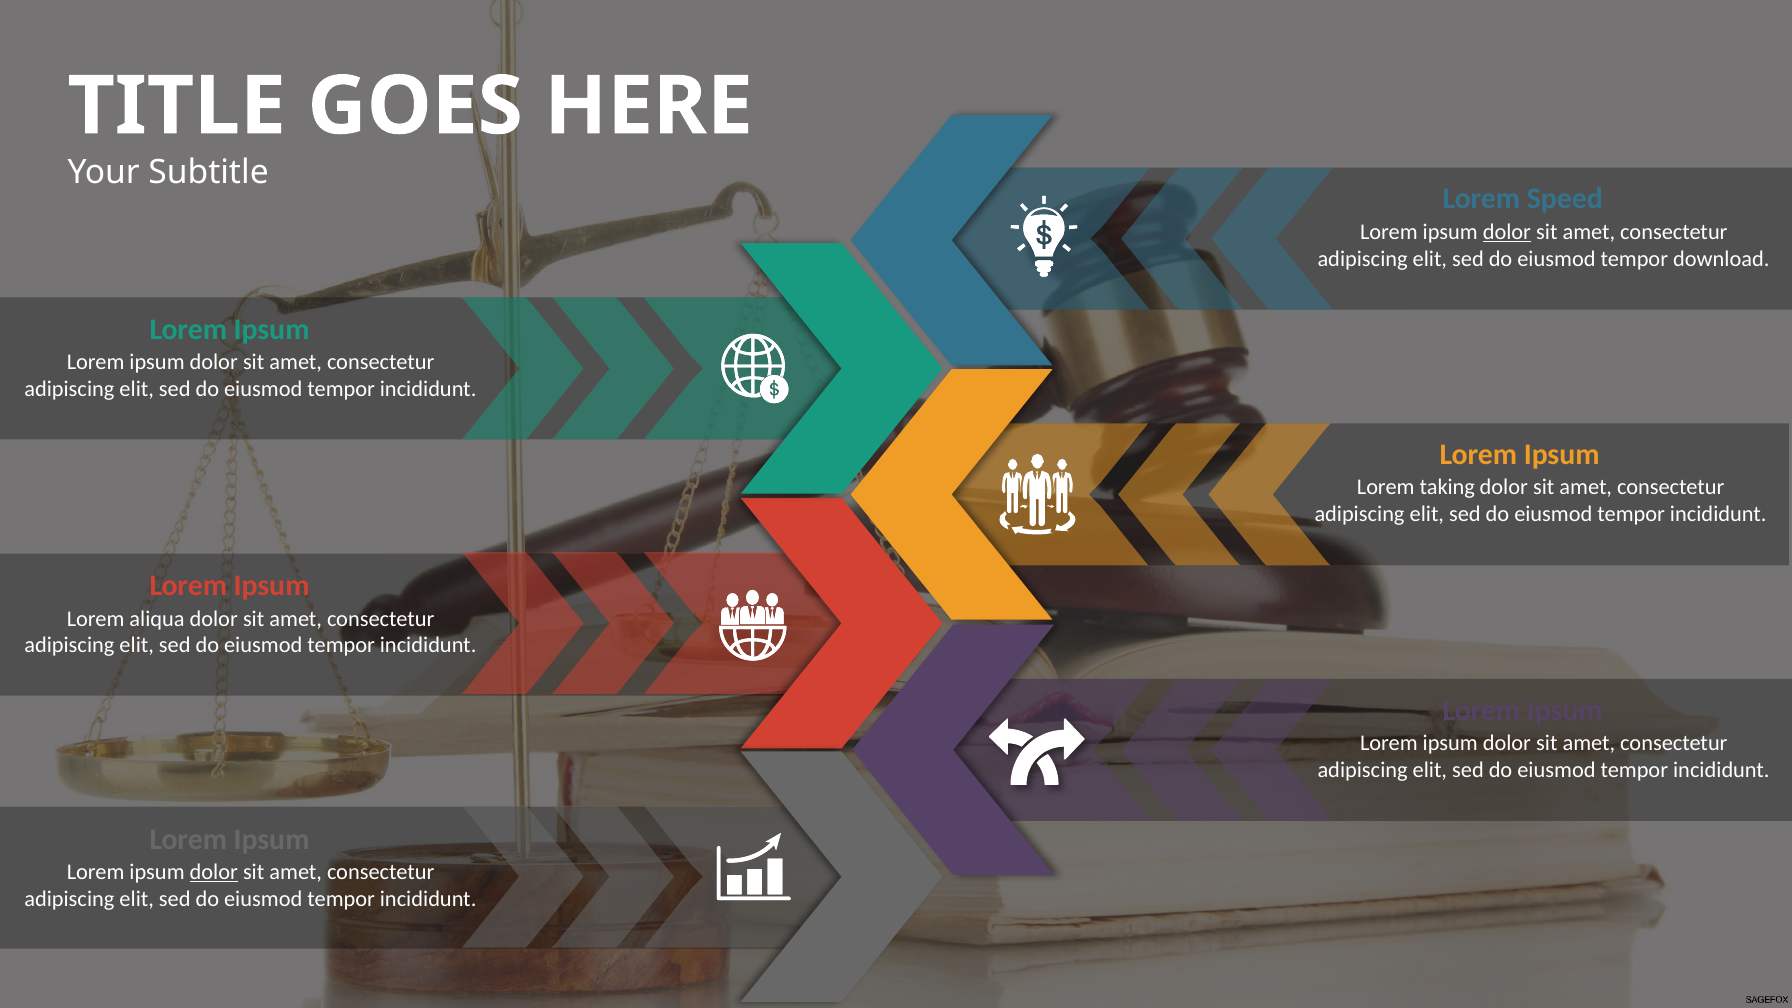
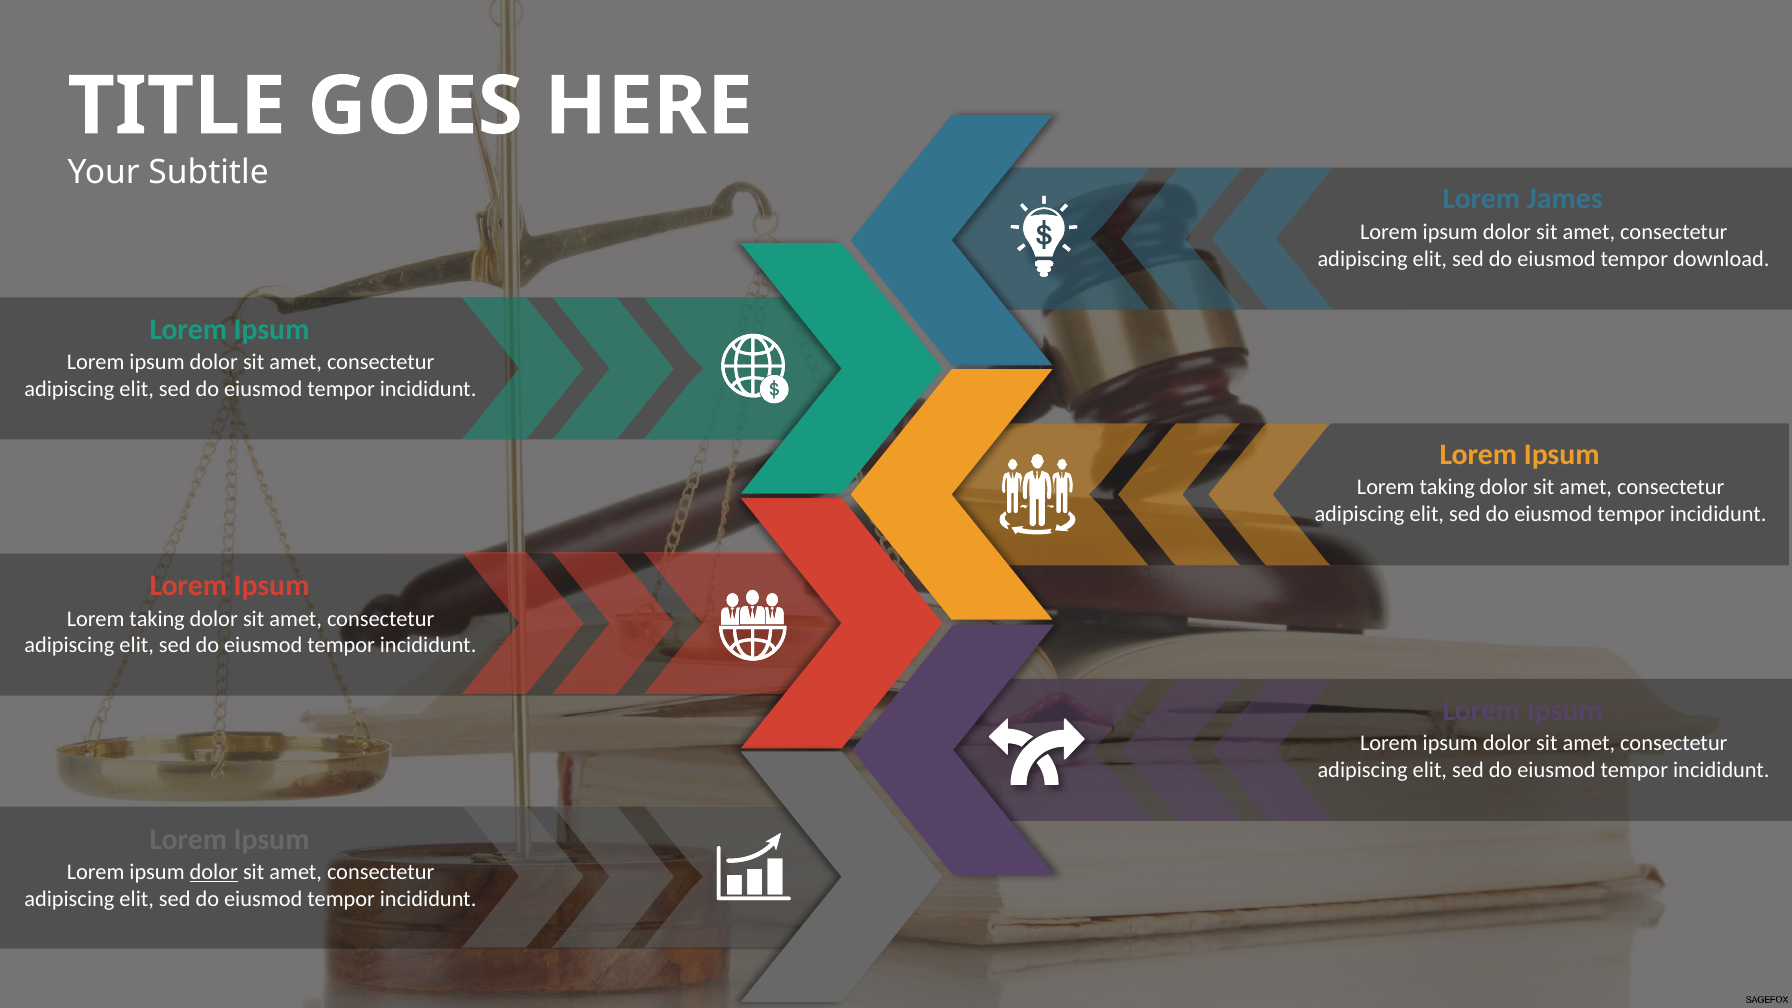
Speed: Speed -> James
dolor at (1507, 232) underline: present -> none
aliqua at (157, 619): aliqua -> taking
